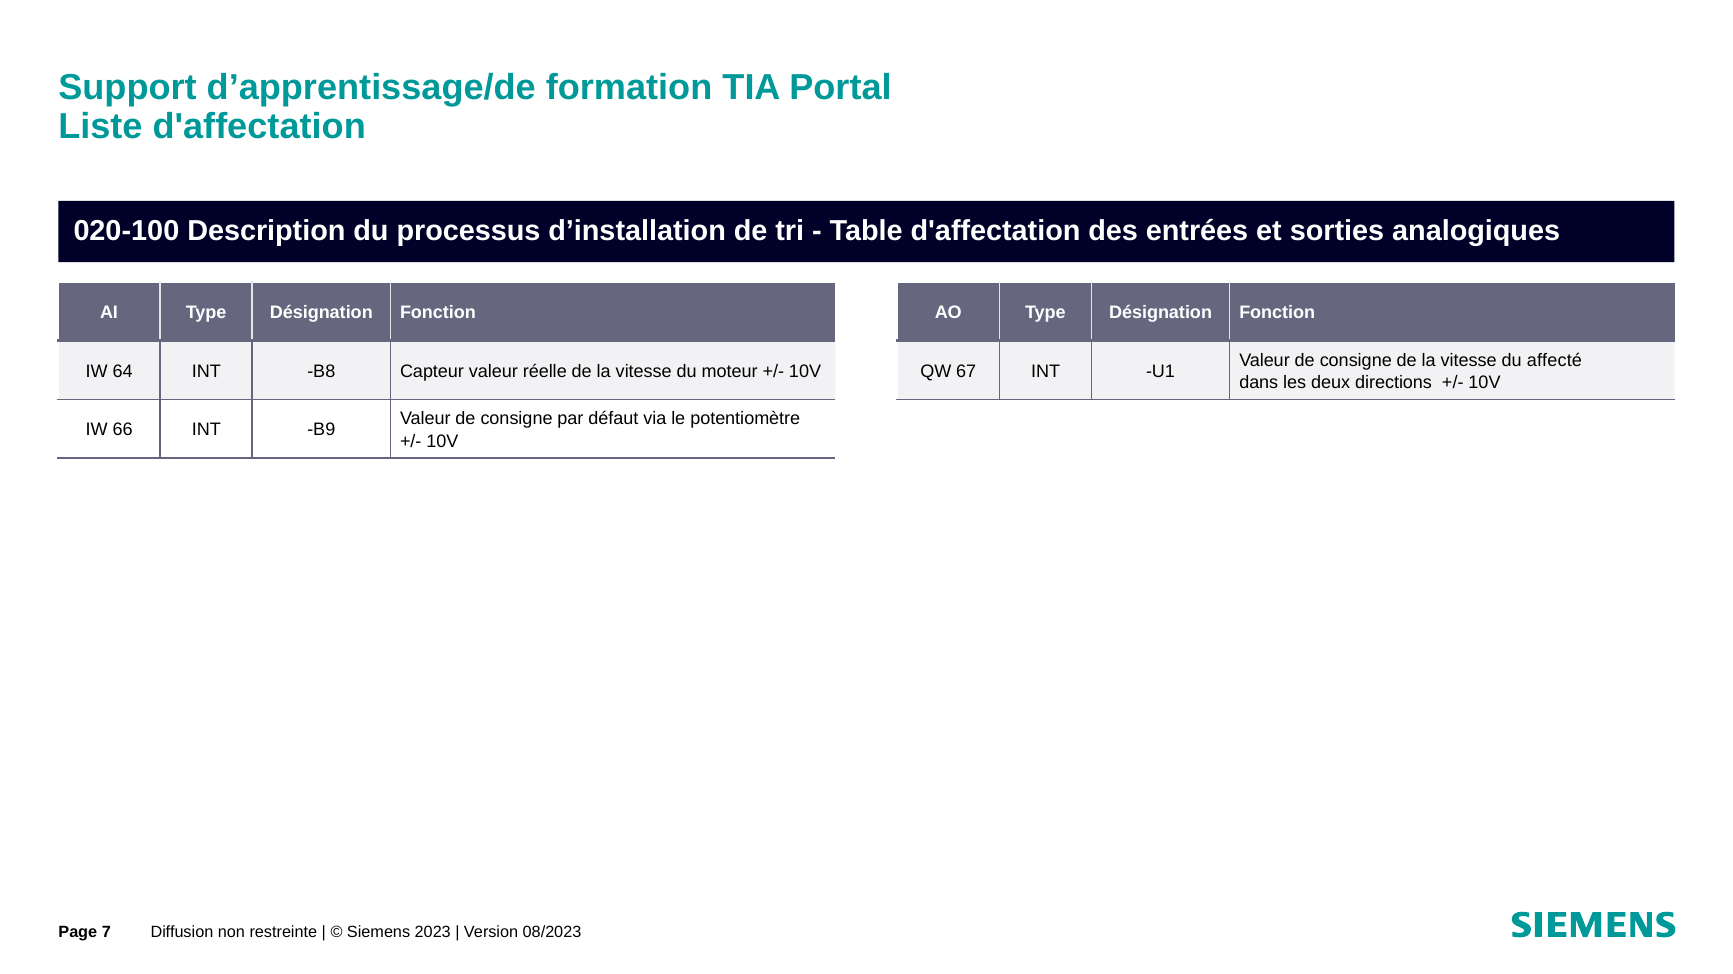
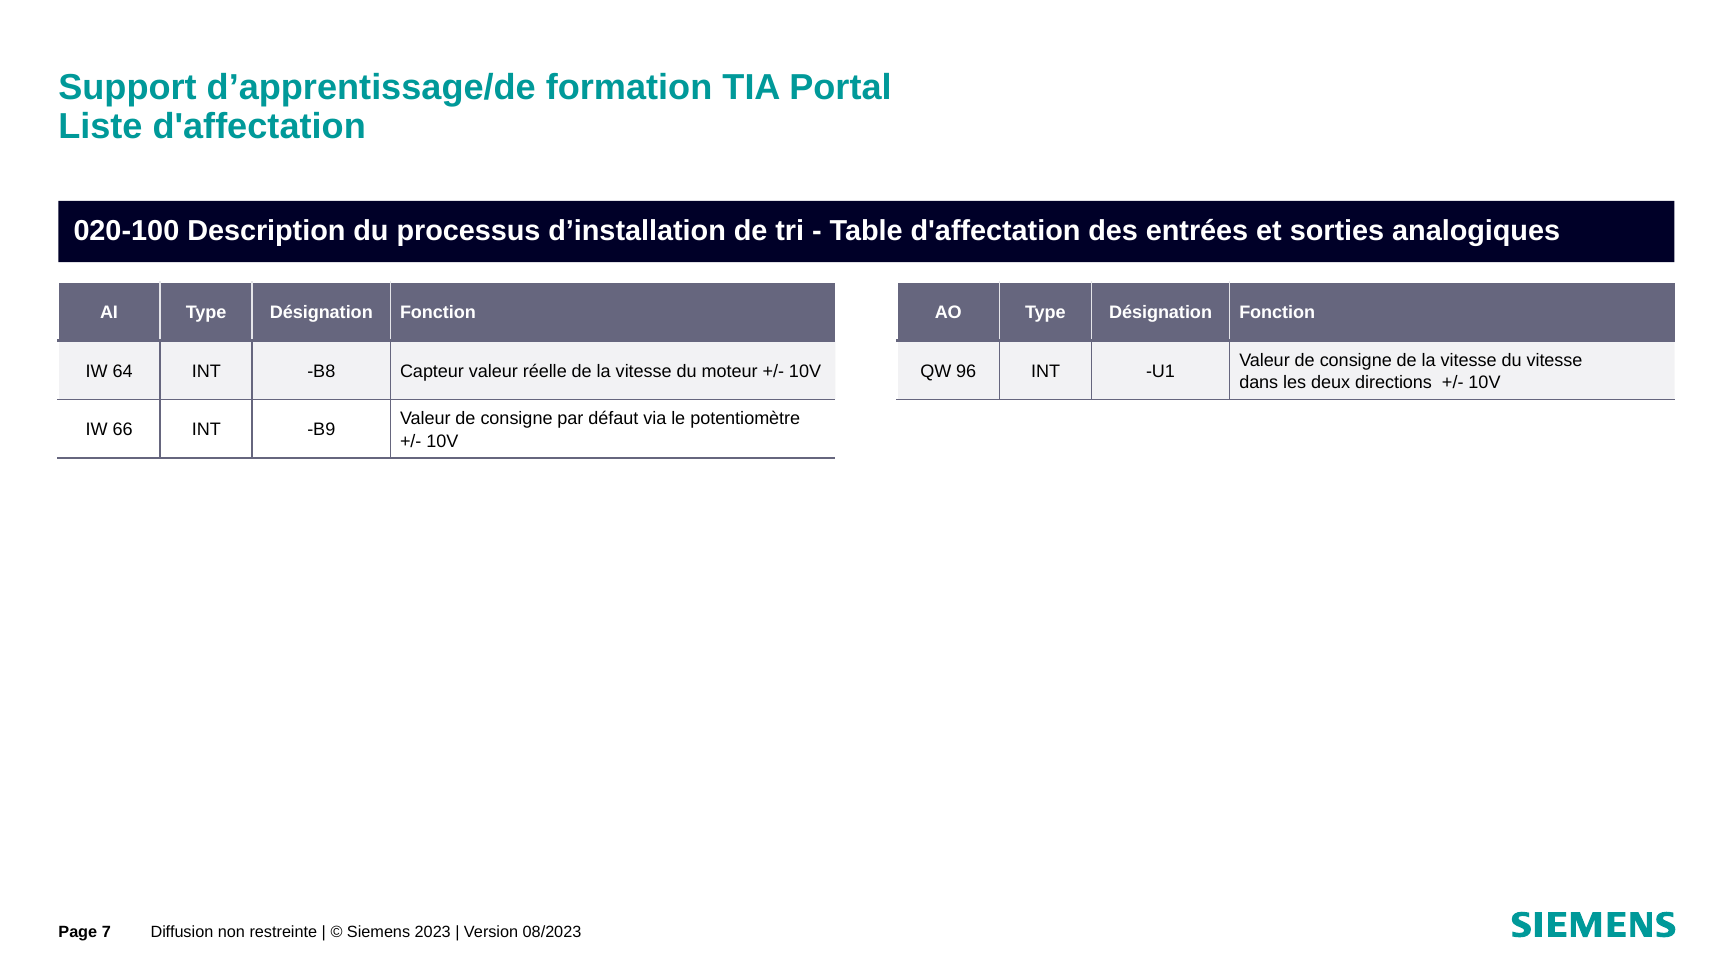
du affecté: affecté -> vitesse
67: 67 -> 96
